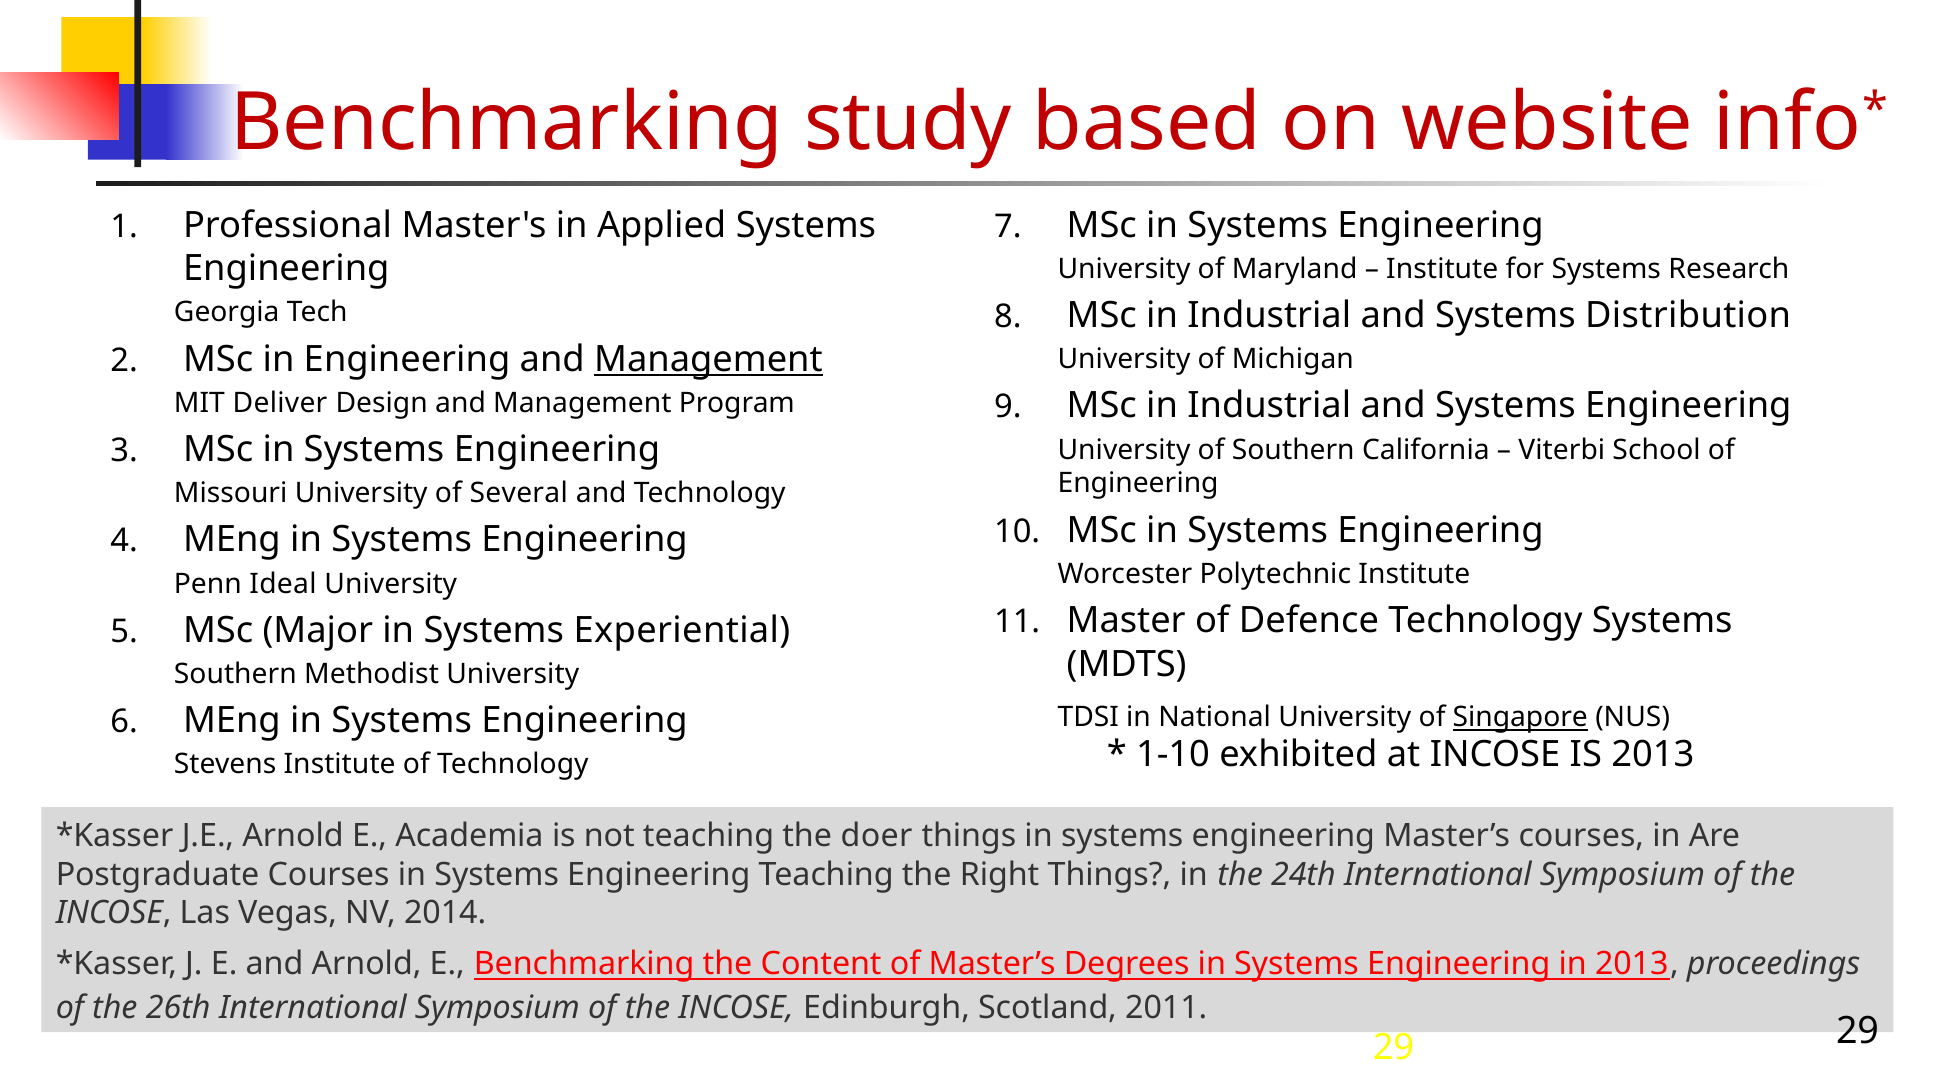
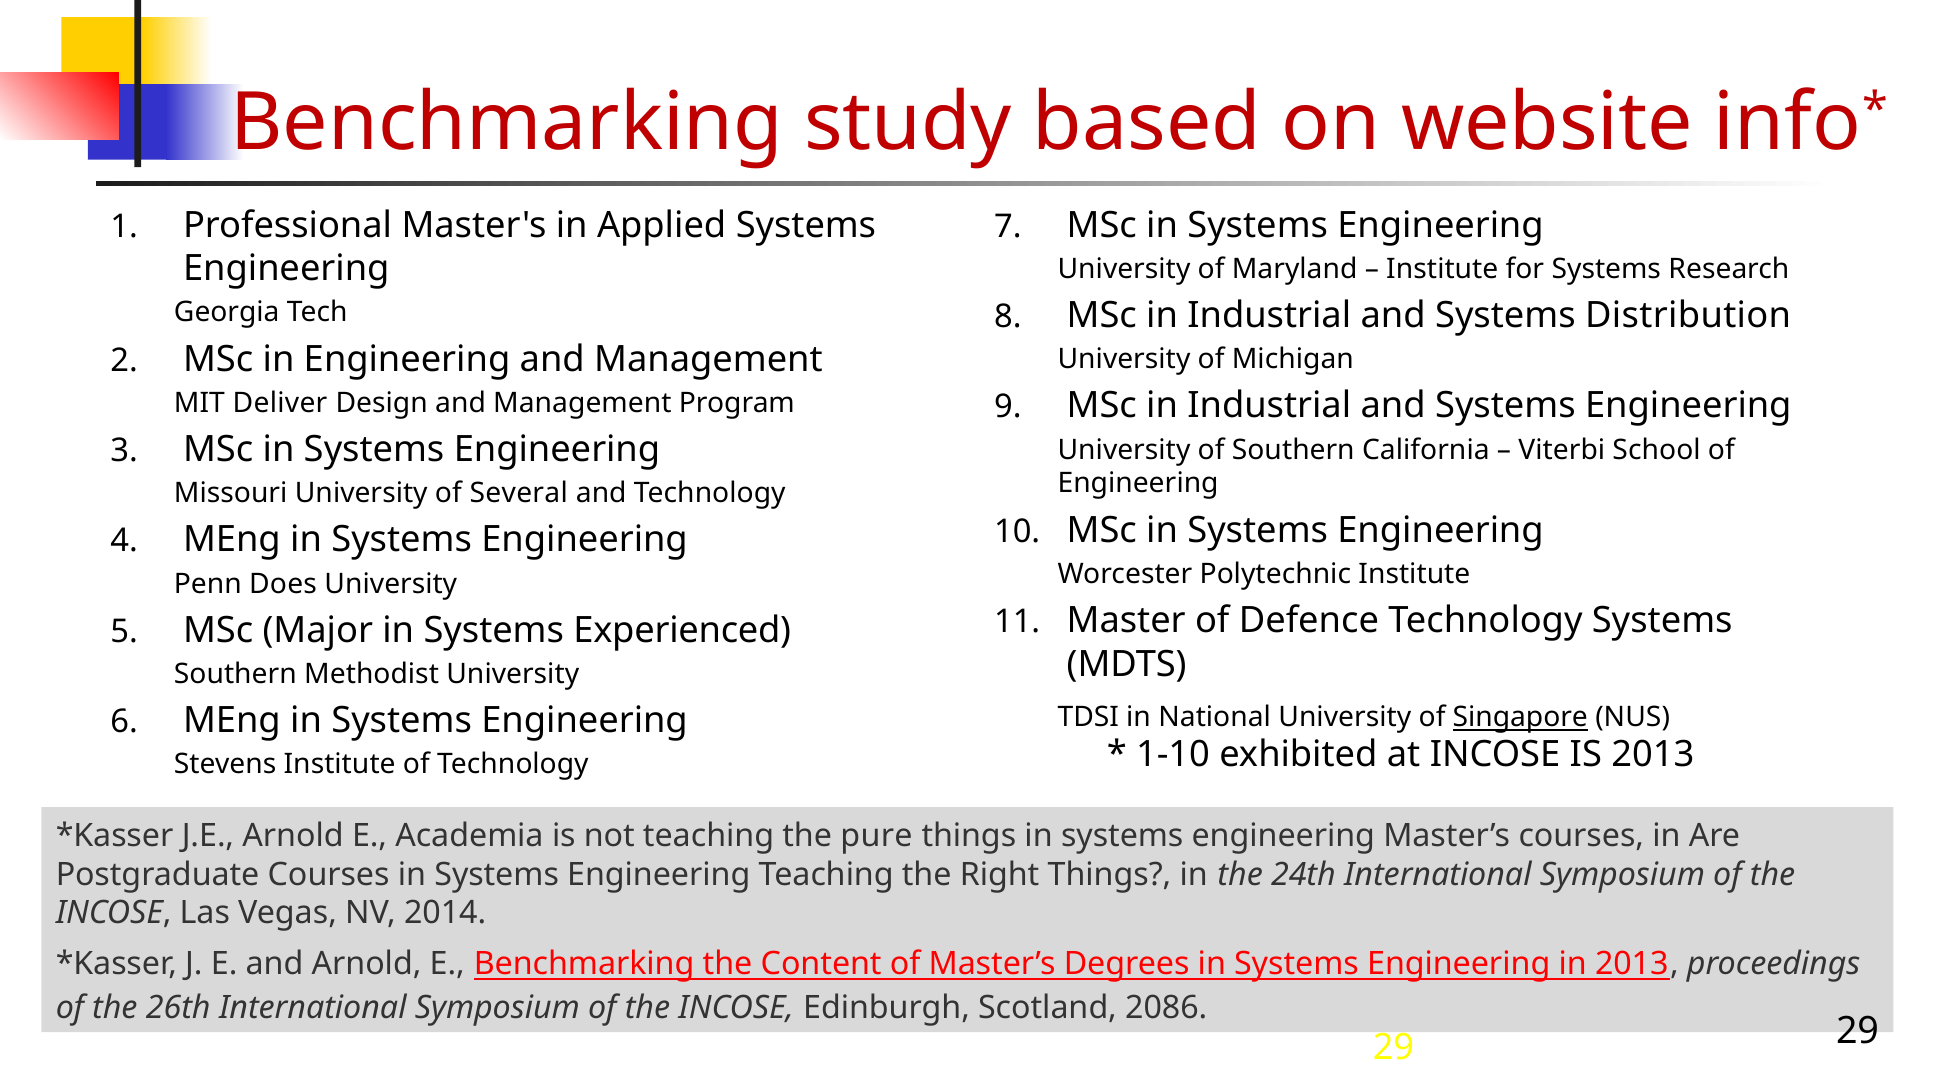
Management at (708, 359) underline: present -> none
Ideal: Ideal -> Does
Experiential: Experiential -> Experienced
doer: doer -> pure
2011: 2011 -> 2086
